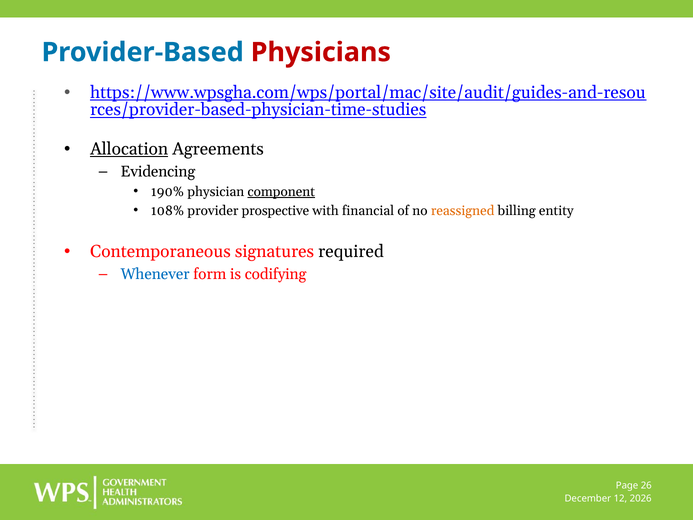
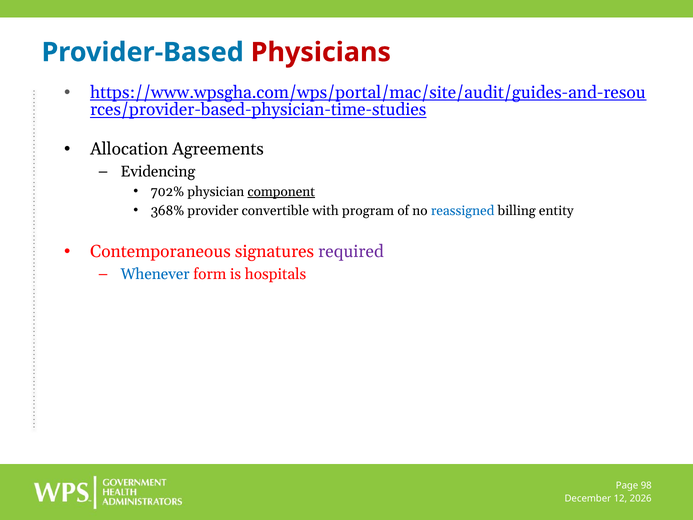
Allocation underline: present -> none
190%: 190% -> 702%
108%: 108% -> 368%
prospective: prospective -> convertible
financial: financial -> program
reassigned colour: orange -> blue
required colour: black -> purple
codifying: codifying -> hospitals
26: 26 -> 98
